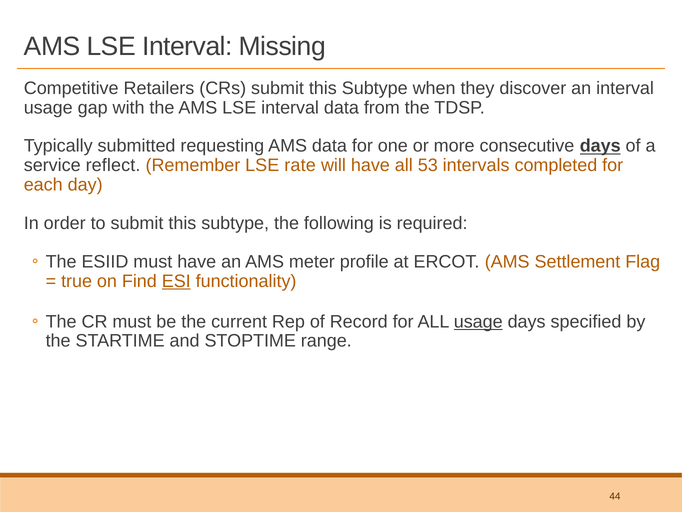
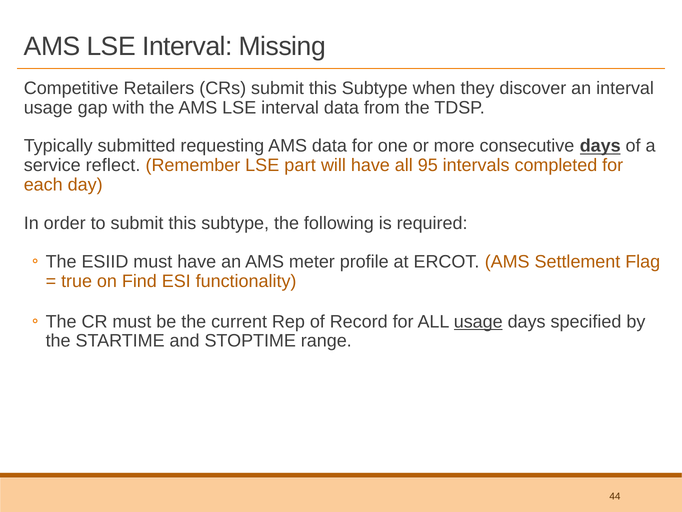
rate: rate -> part
53: 53 -> 95
ESI underline: present -> none
